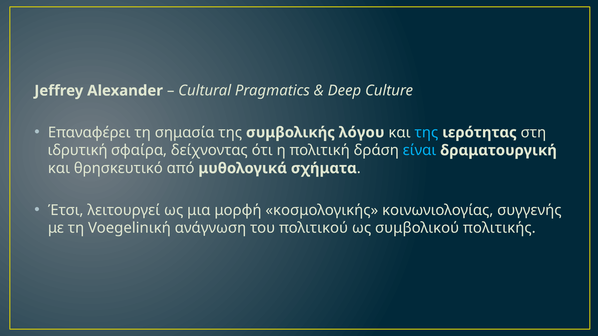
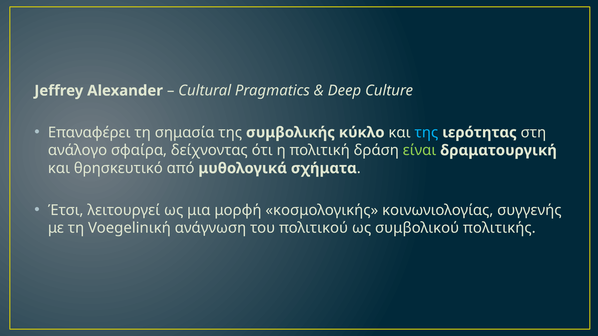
λόγου: λόγου -> κύκλο
ιδρυτική: ιδρυτική -> ανάλογο
είναι colour: light blue -> light green
